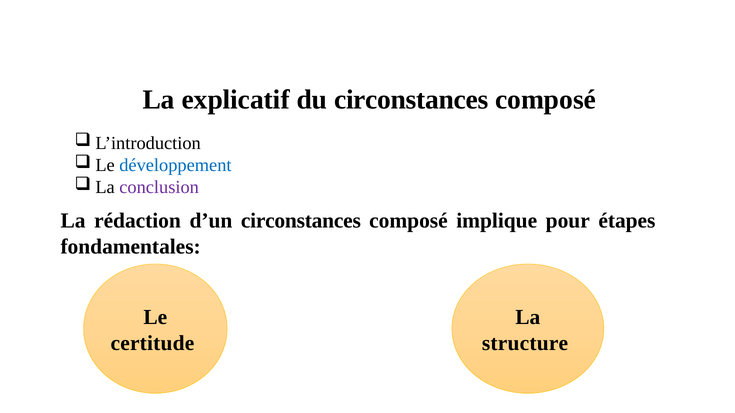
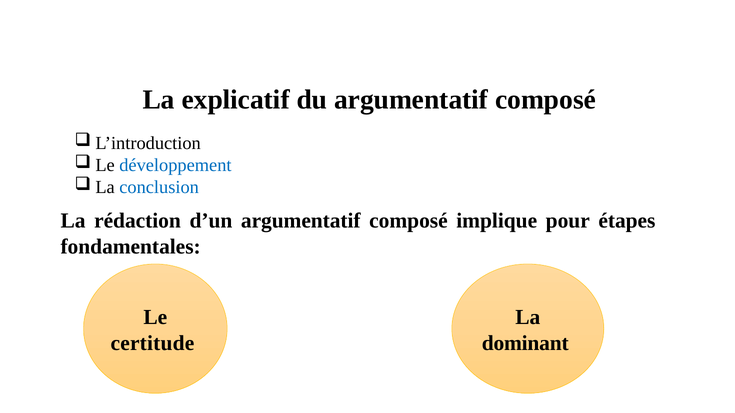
du circonstances: circonstances -> argumentatif
conclusion colour: purple -> blue
d’un circonstances: circonstances -> argumentatif
structure: structure -> dominant
